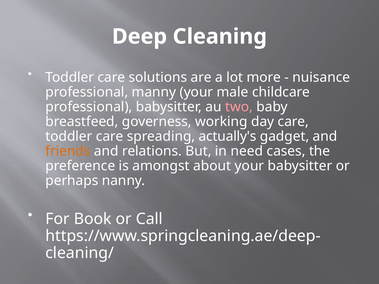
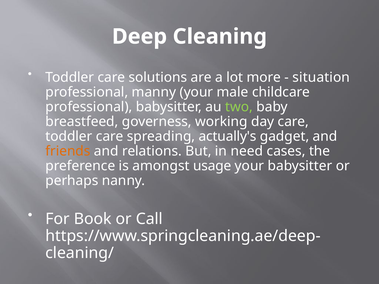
nuisance: nuisance -> situation
two colour: pink -> light green
about: about -> usage
